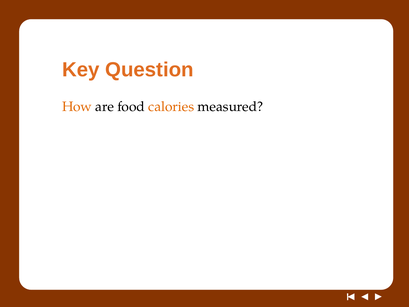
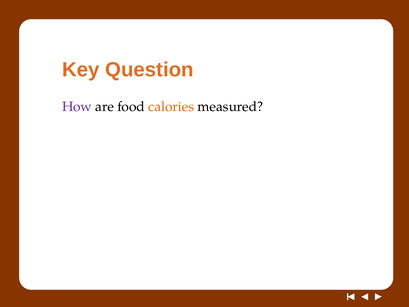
How colour: orange -> purple
